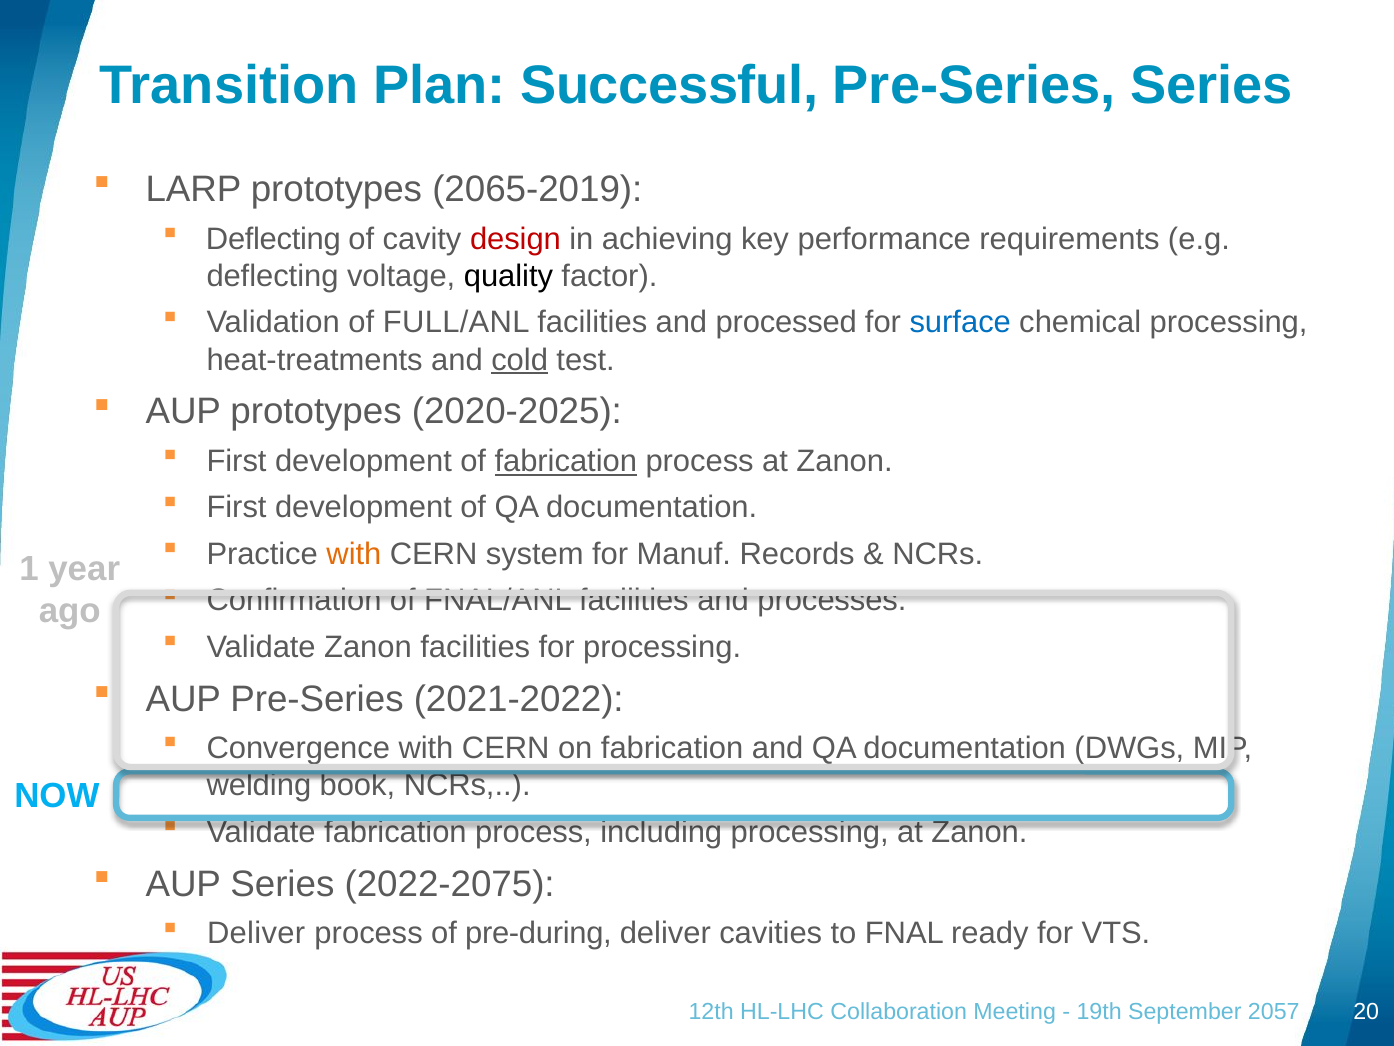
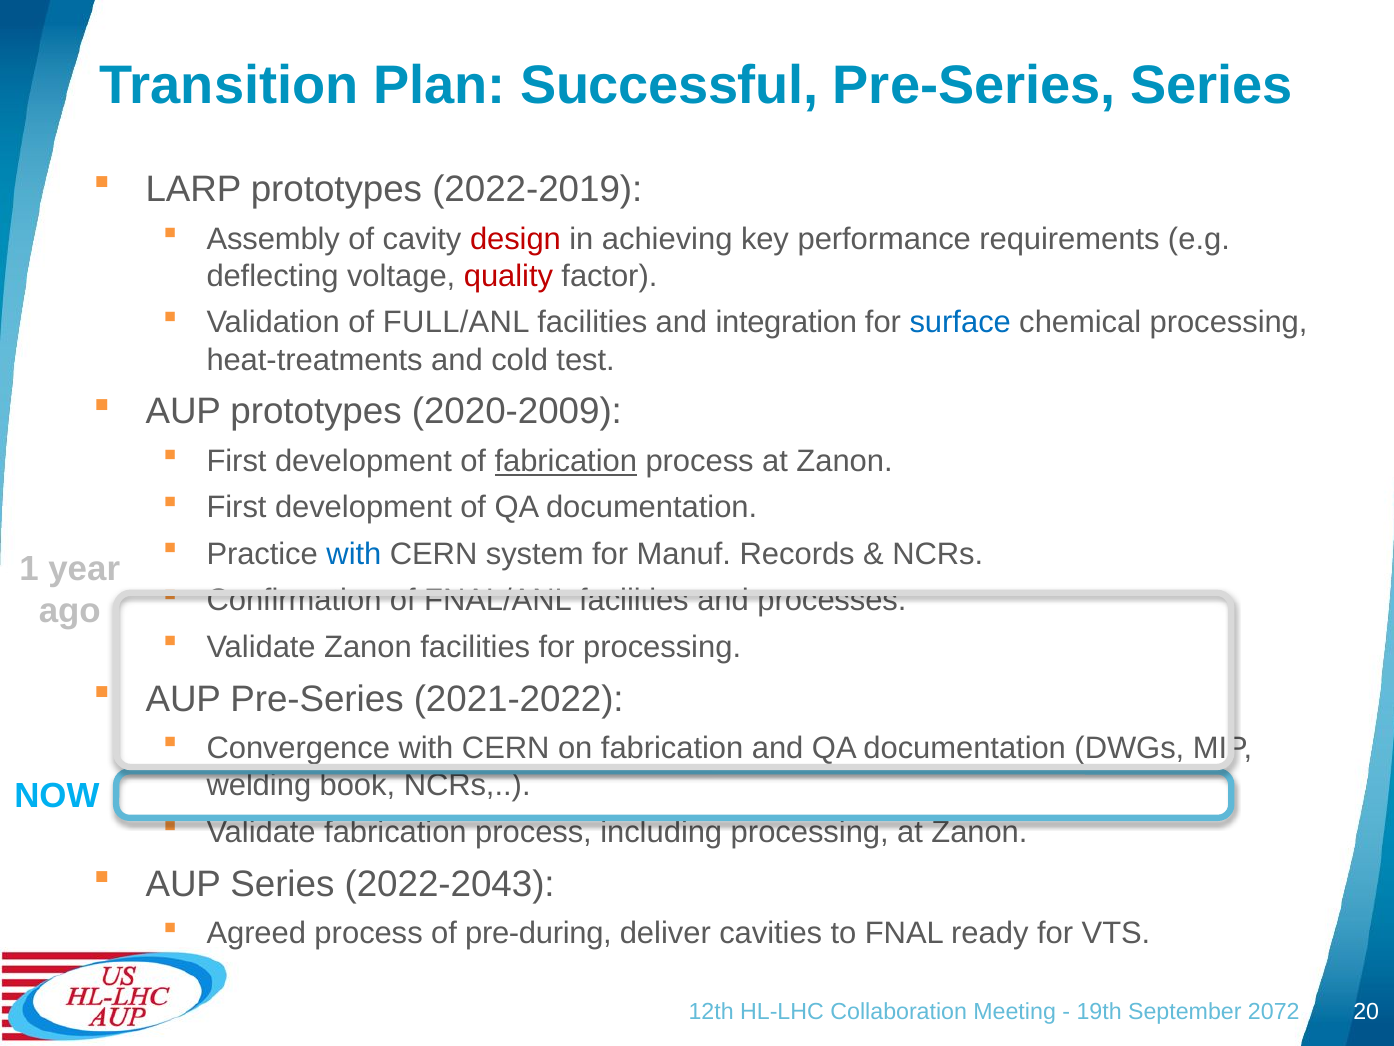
2065-2019: 2065-2019 -> 2022-2019
Deflecting at (273, 239): Deflecting -> Assembly
quality colour: black -> red
processed: processed -> integration
cold underline: present -> none
2020-2025: 2020-2025 -> 2020-2009
with at (354, 554) colour: orange -> blue
2022-2075: 2022-2075 -> 2022-2043
Deliver at (256, 933): Deliver -> Agreed
2057: 2057 -> 2072
